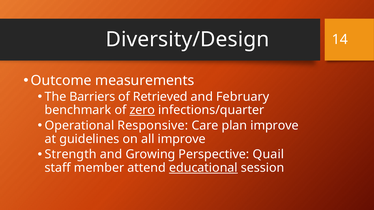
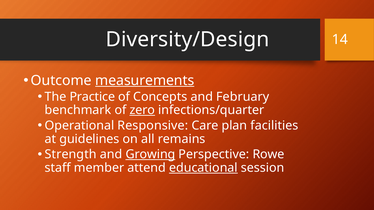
measurements underline: none -> present
Barriers: Barriers -> Practice
Retrieved: Retrieved -> Concepts
plan improve: improve -> facilities
all improve: improve -> remains
Growing underline: none -> present
Quail: Quail -> Rowe
